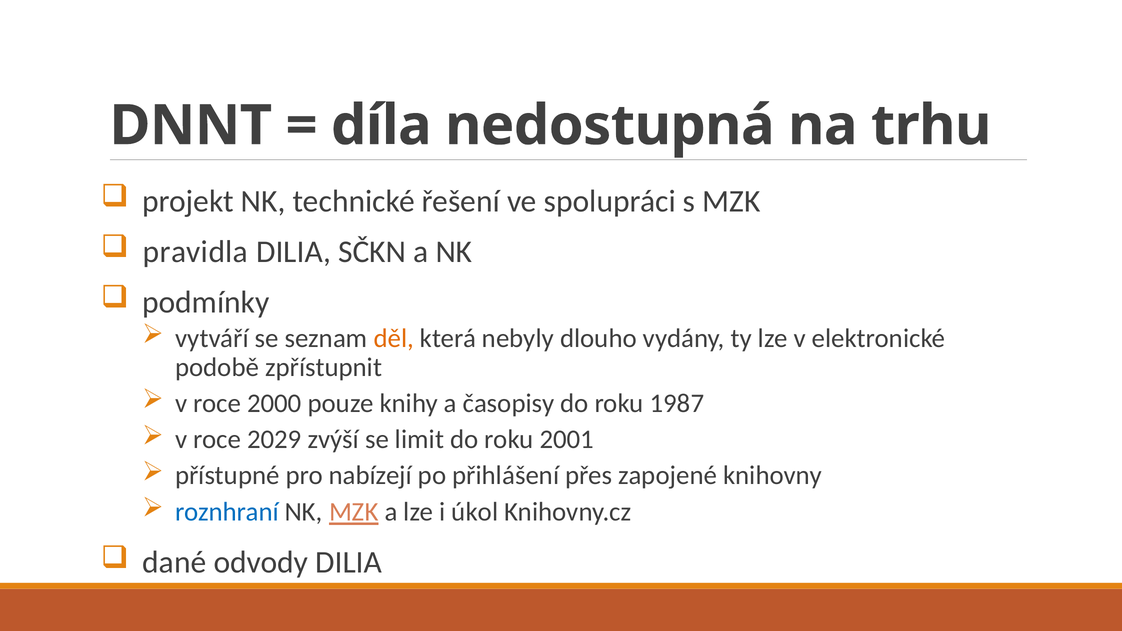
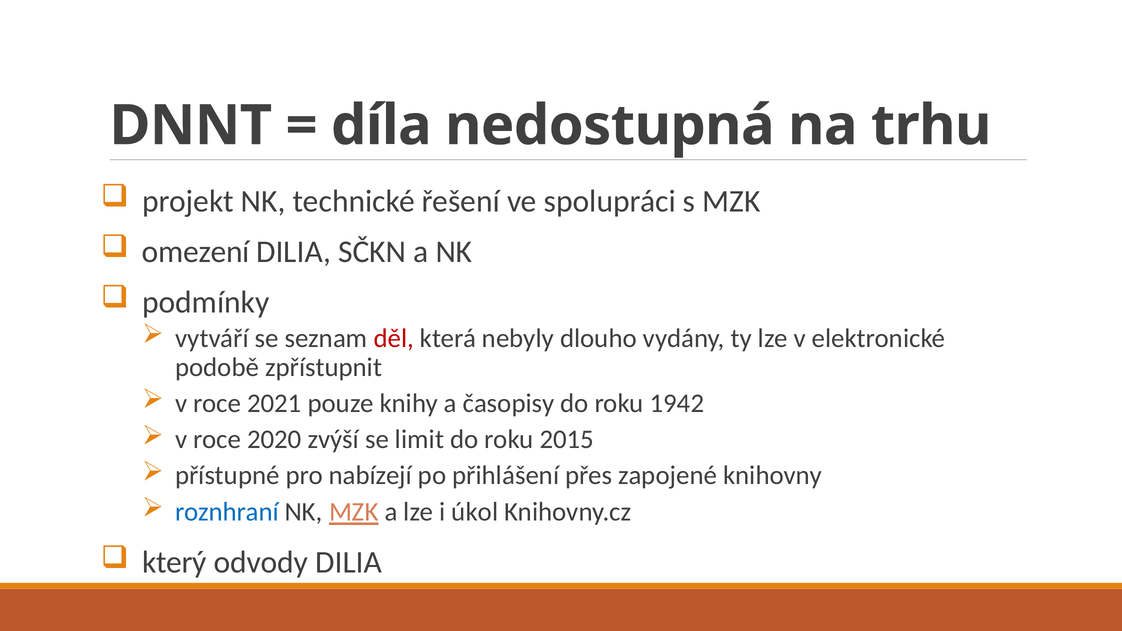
pravidla: pravidla -> omezení
děl colour: orange -> red
2000: 2000 -> 2021
1987: 1987 -> 1942
2029: 2029 -> 2020
2001: 2001 -> 2015
dané: dané -> který
